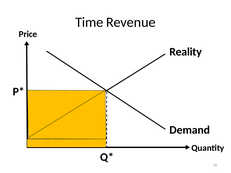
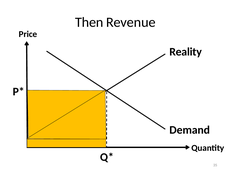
Time: Time -> Then
